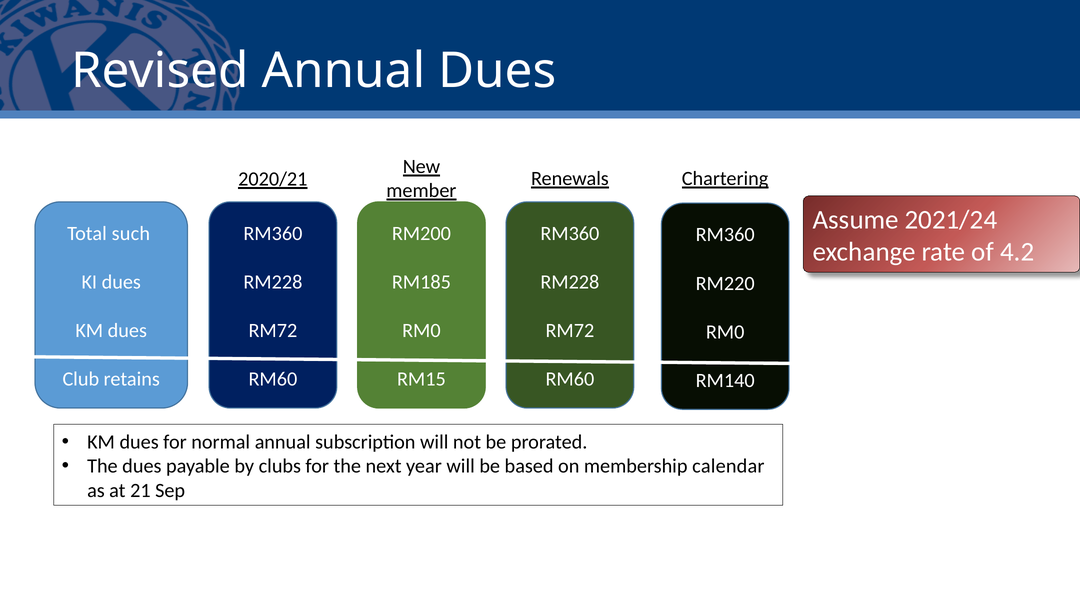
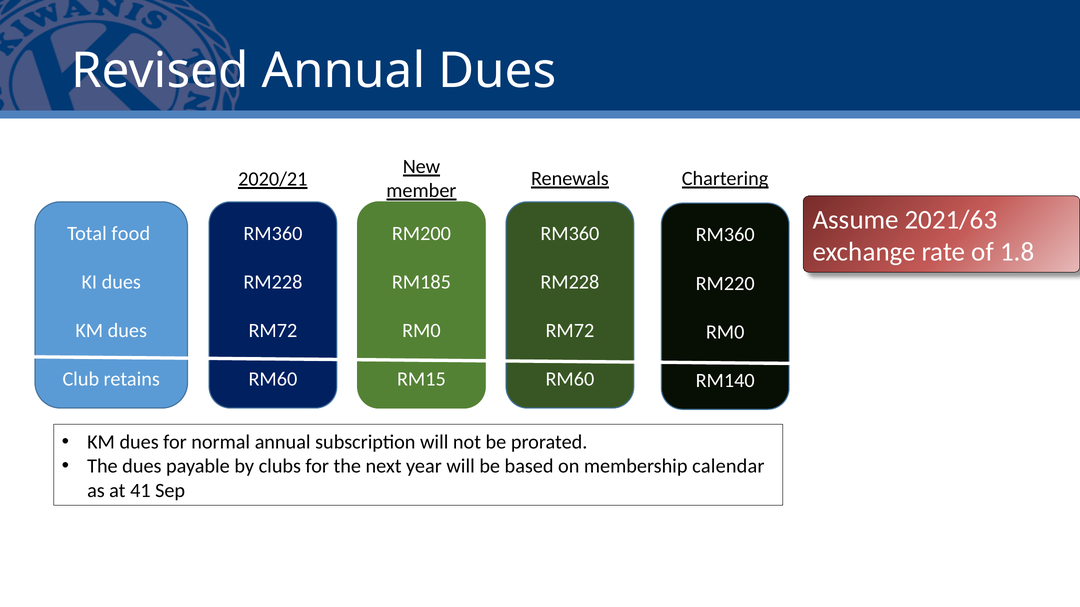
2021/24: 2021/24 -> 2021/63
such: such -> food
4.2: 4.2 -> 1.8
21: 21 -> 41
